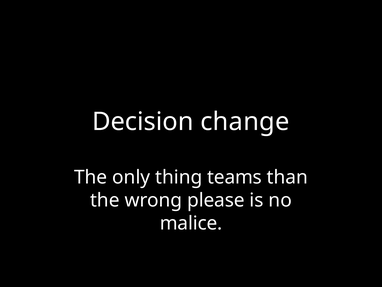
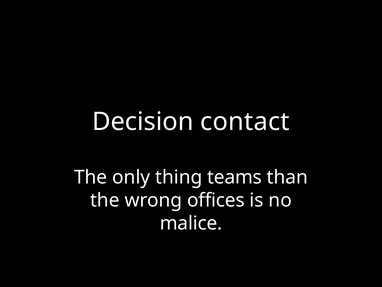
change: change -> contact
please: please -> offices
